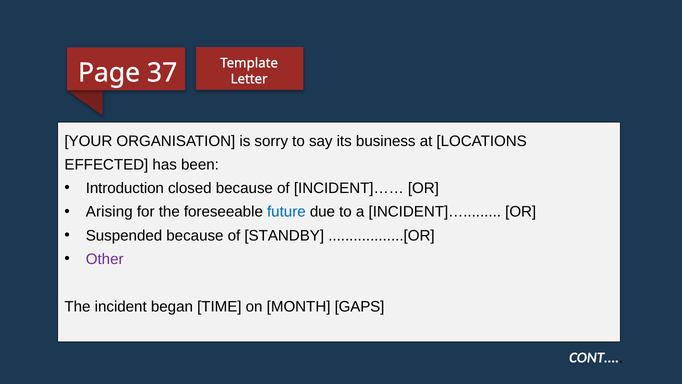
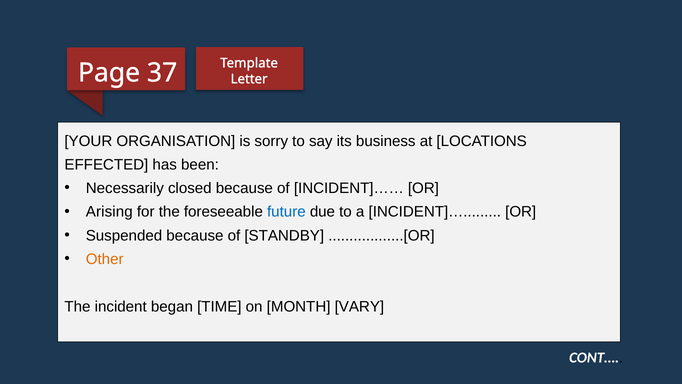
Introduction: Introduction -> Necessarily
Other colour: purple -> orange
GAPS: GAPS -> VARY
